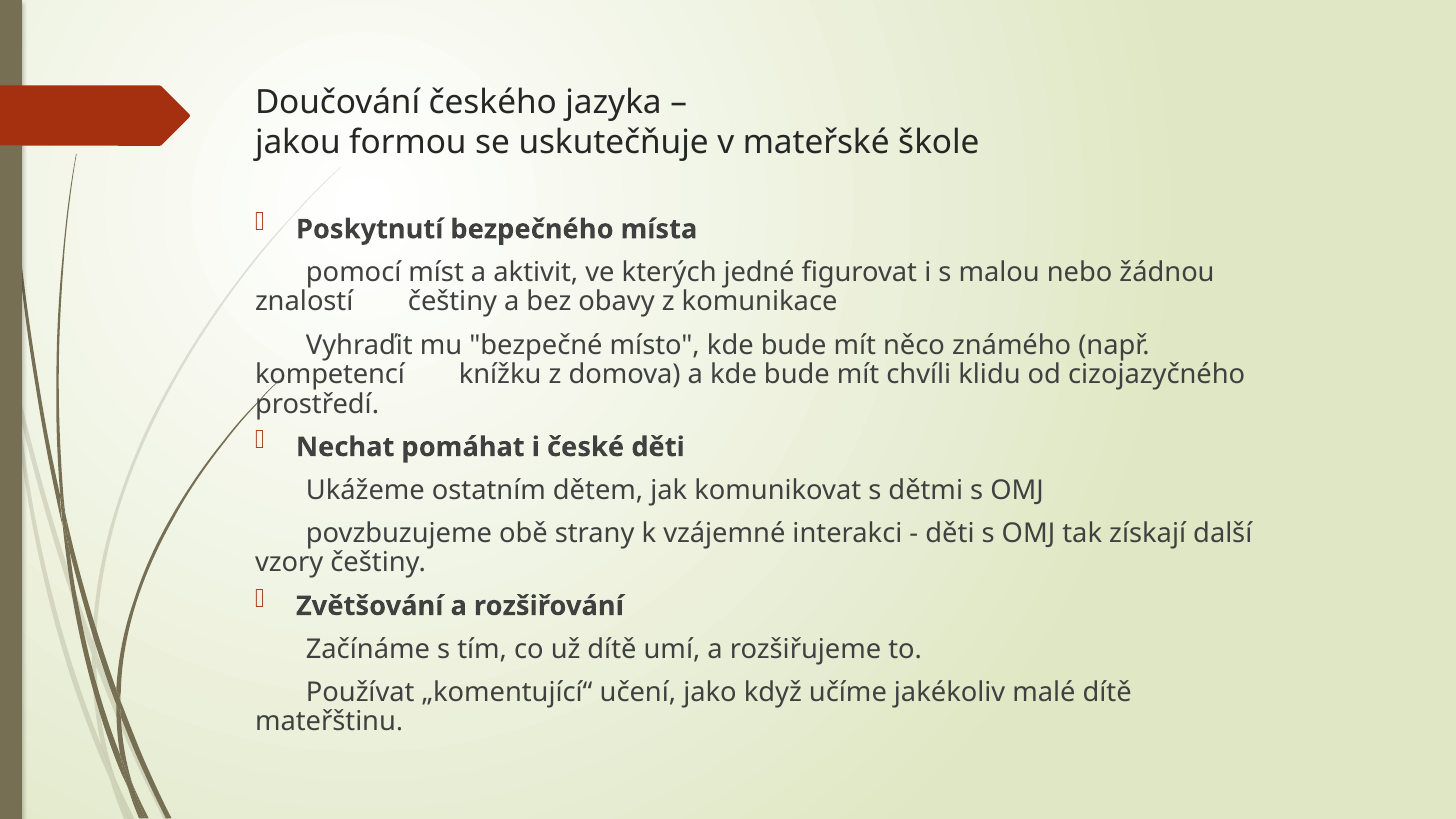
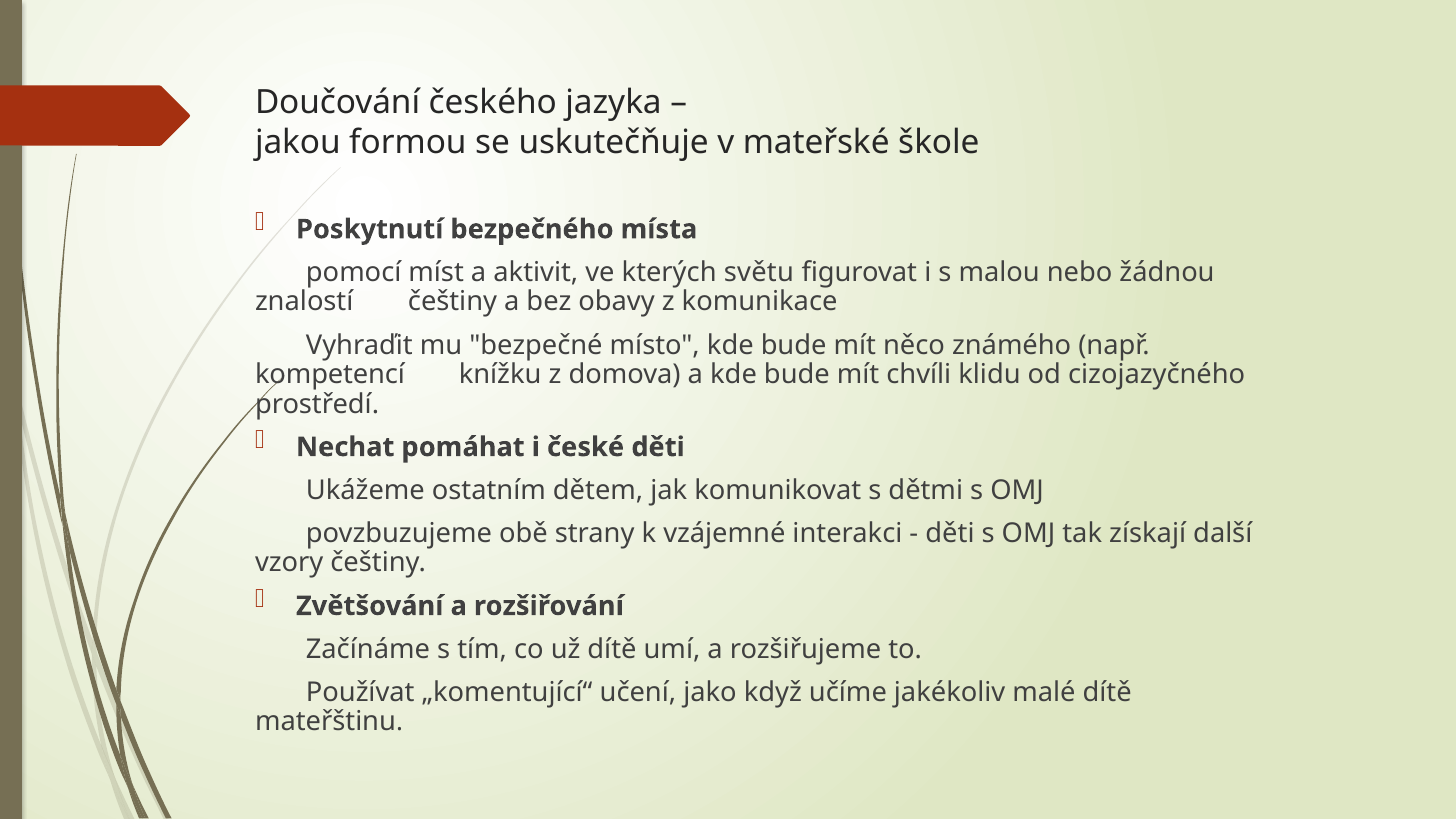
jedné: jedné -> světu
